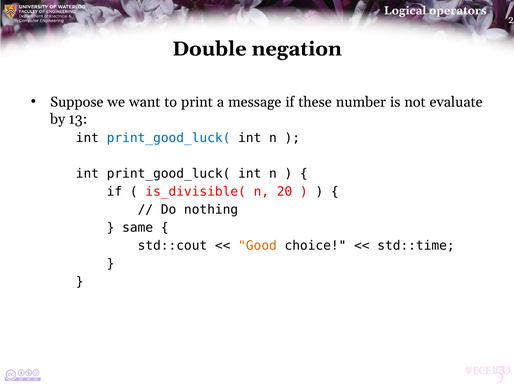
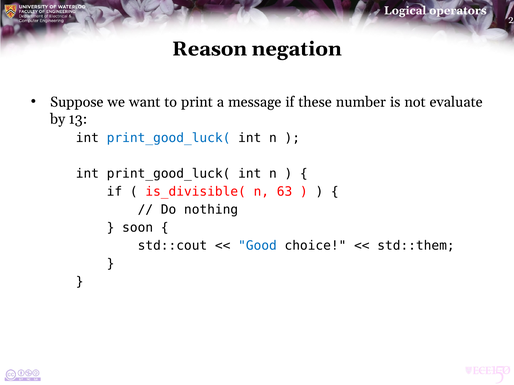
Double: Double -> Reason
20: 20 -> 63
same: same -> soon
Good colour: orange -> blue
std::time: std::time -> std::them
